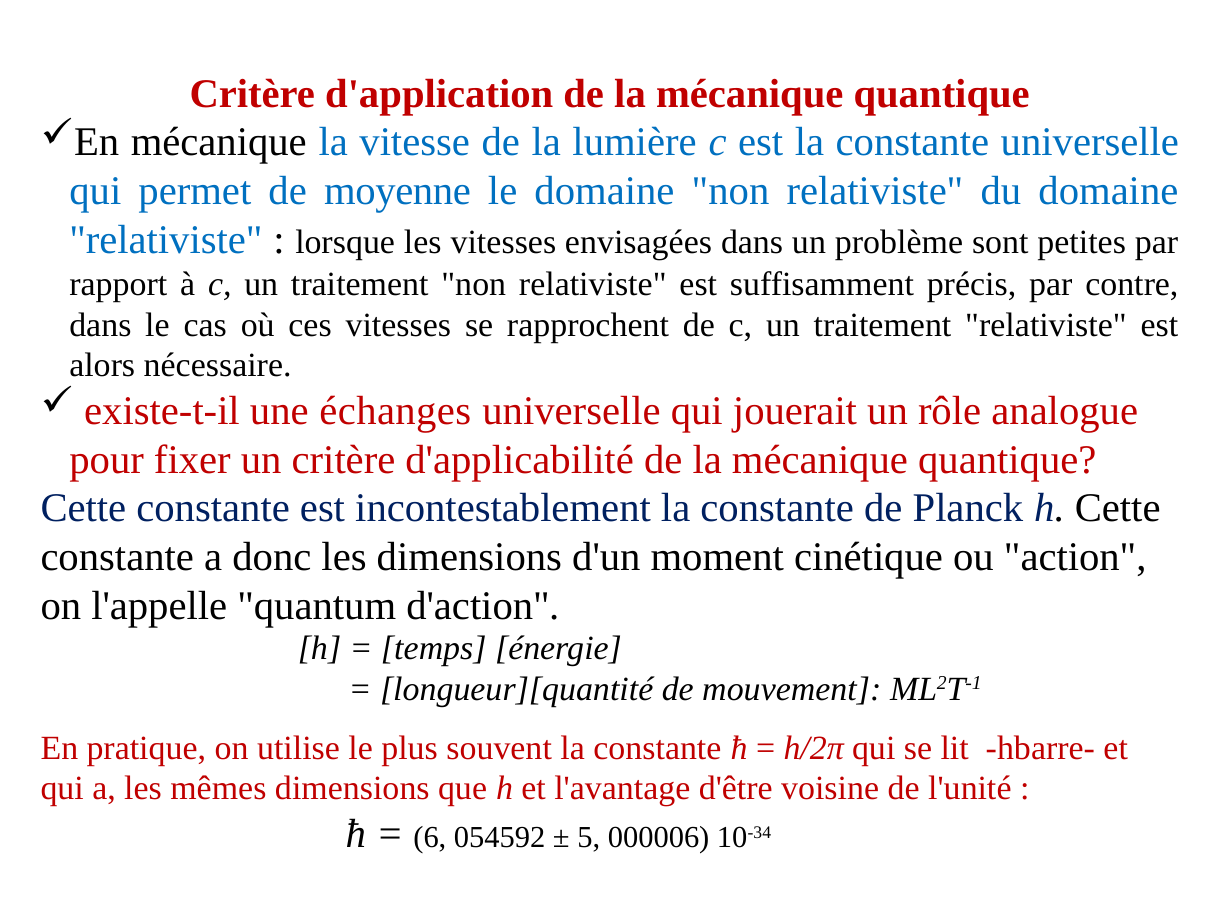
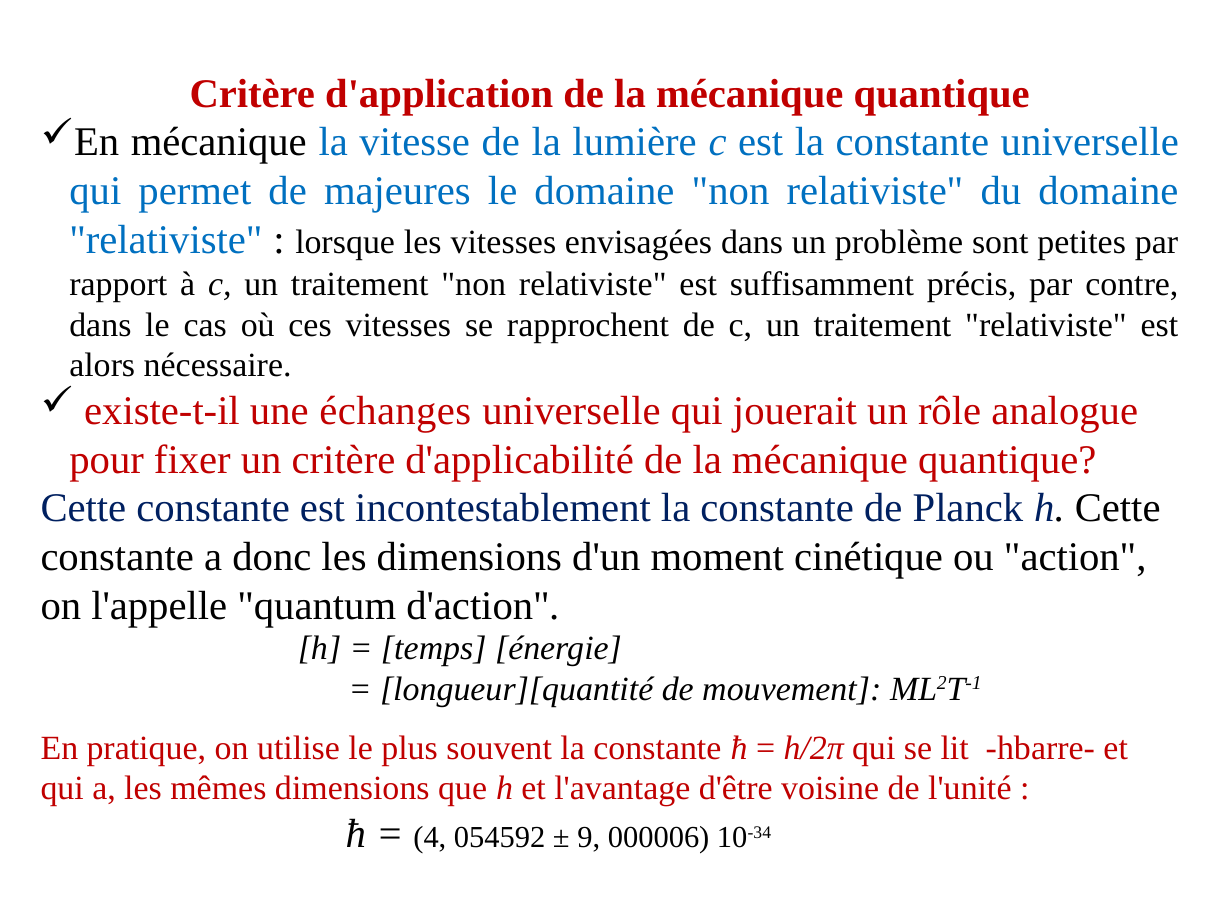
moyenne: moyenne -> majeures
6: 6 -> 4
5: 5 -> 9
